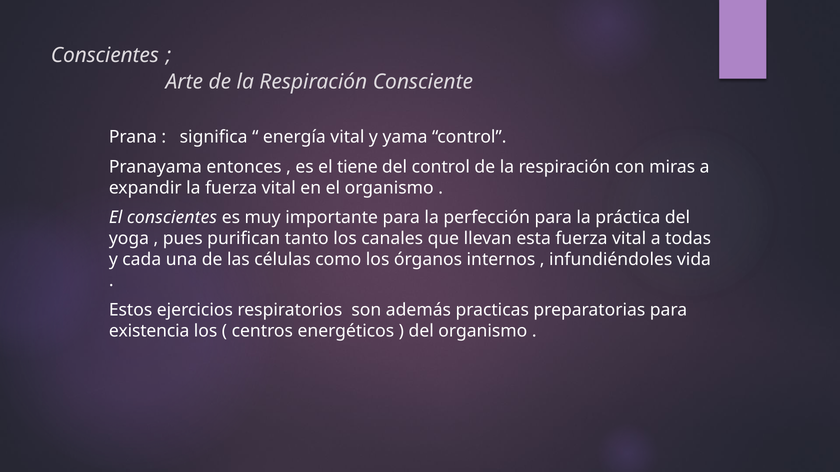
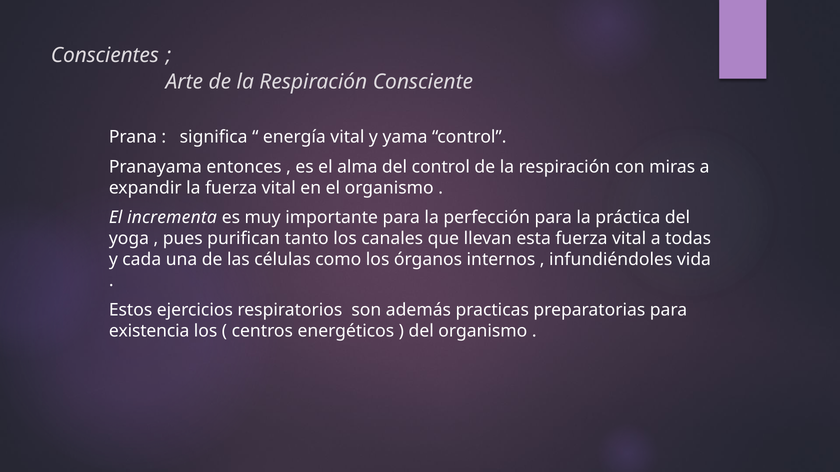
tiene: tiene -> alma
El conscientes: conscientes -> incrementa
